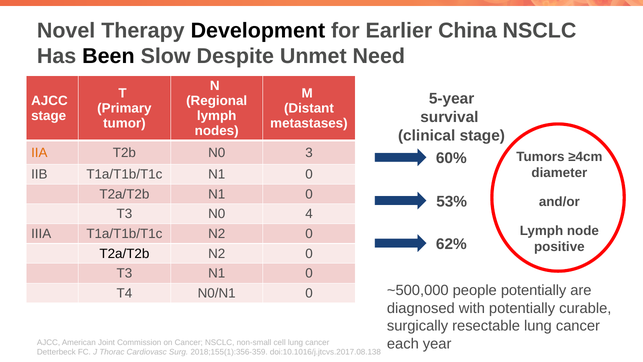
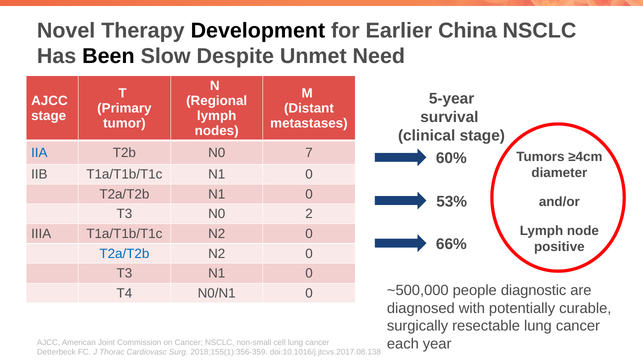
IIA colour: orange -> blue
3: 3 -> 7
4: 4 -> 2
62%: 62% -> 66%
T2a/T2b at (124, 253) colour: black -> blue
people potentially: potentially -> diagnostic
